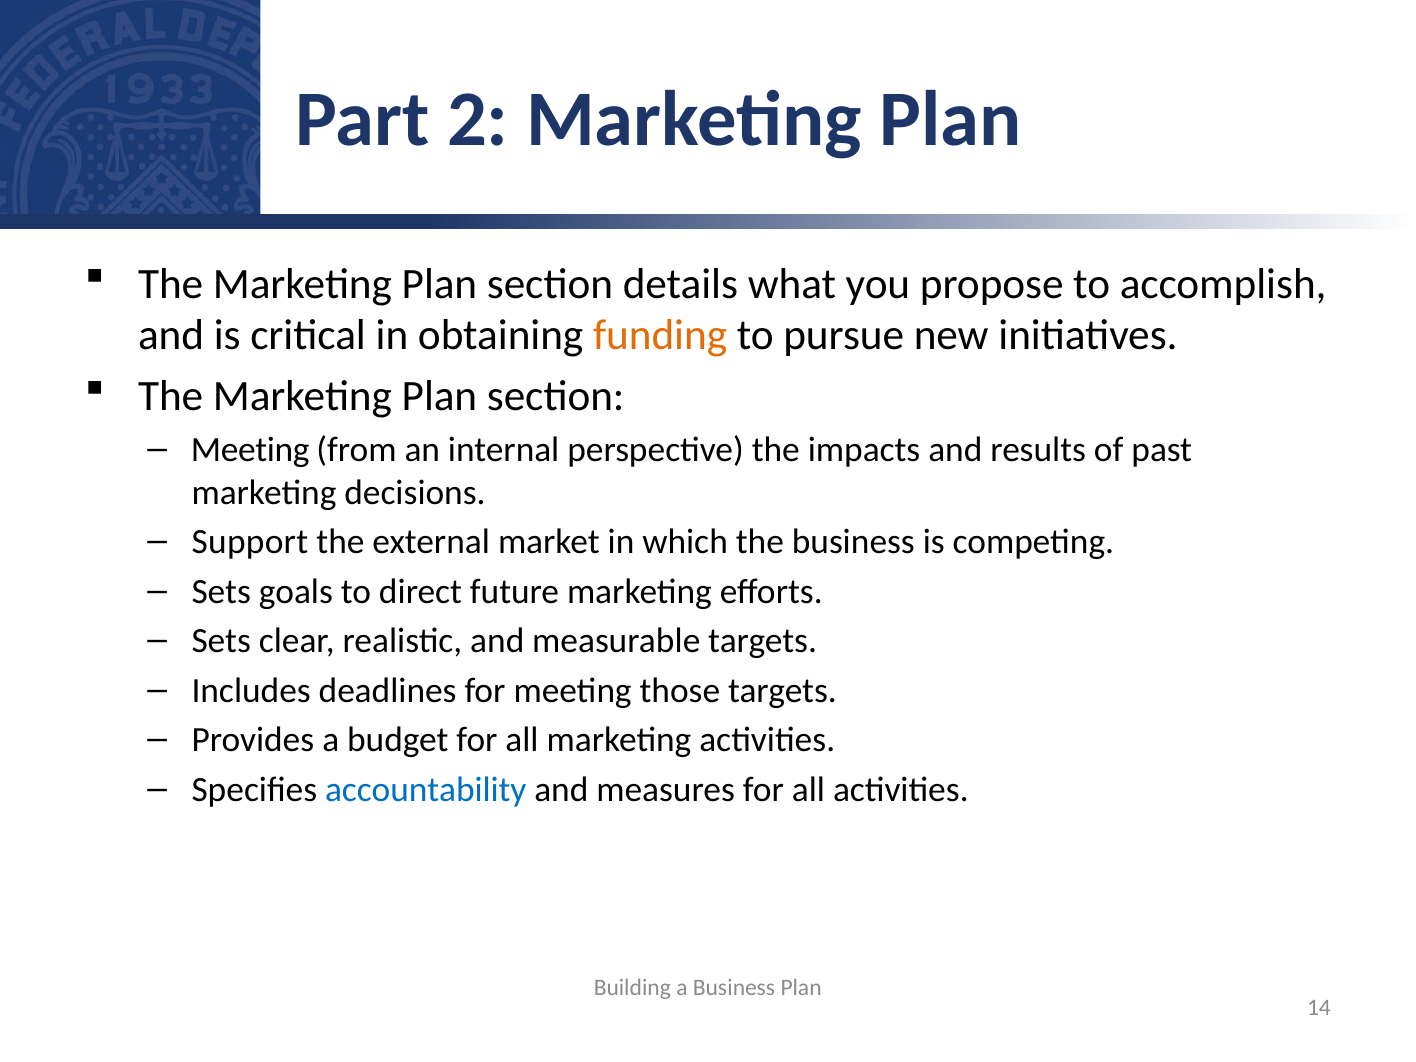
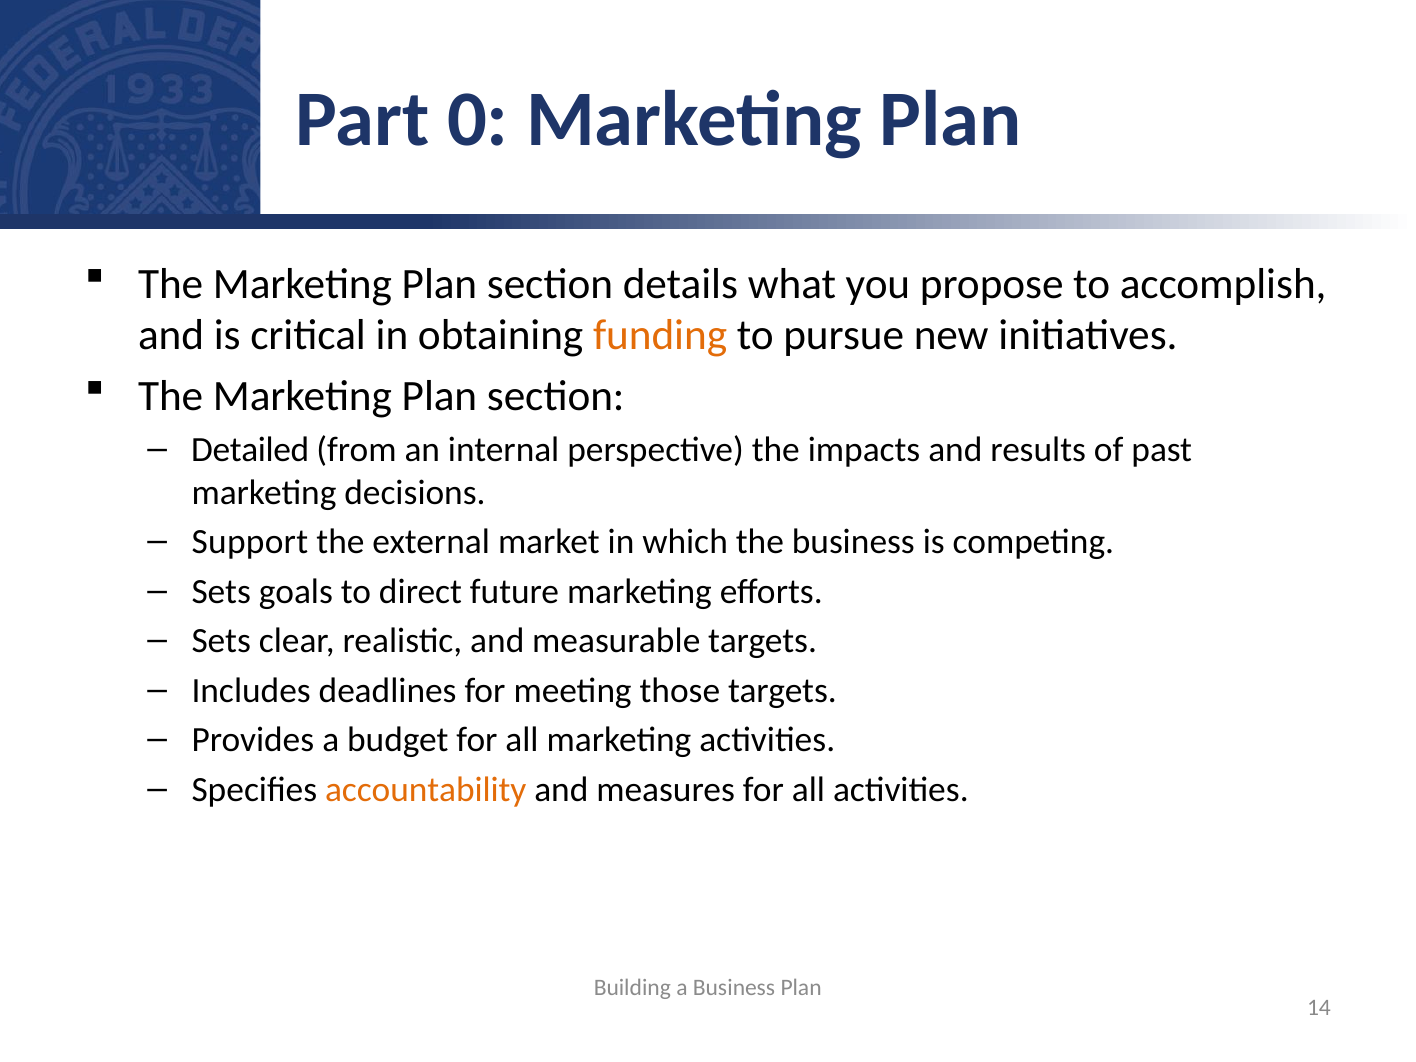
2: 2 -> 0
Meeting at (250, 450): Meeting -> Detailed
accountability colour: blue -> orange
